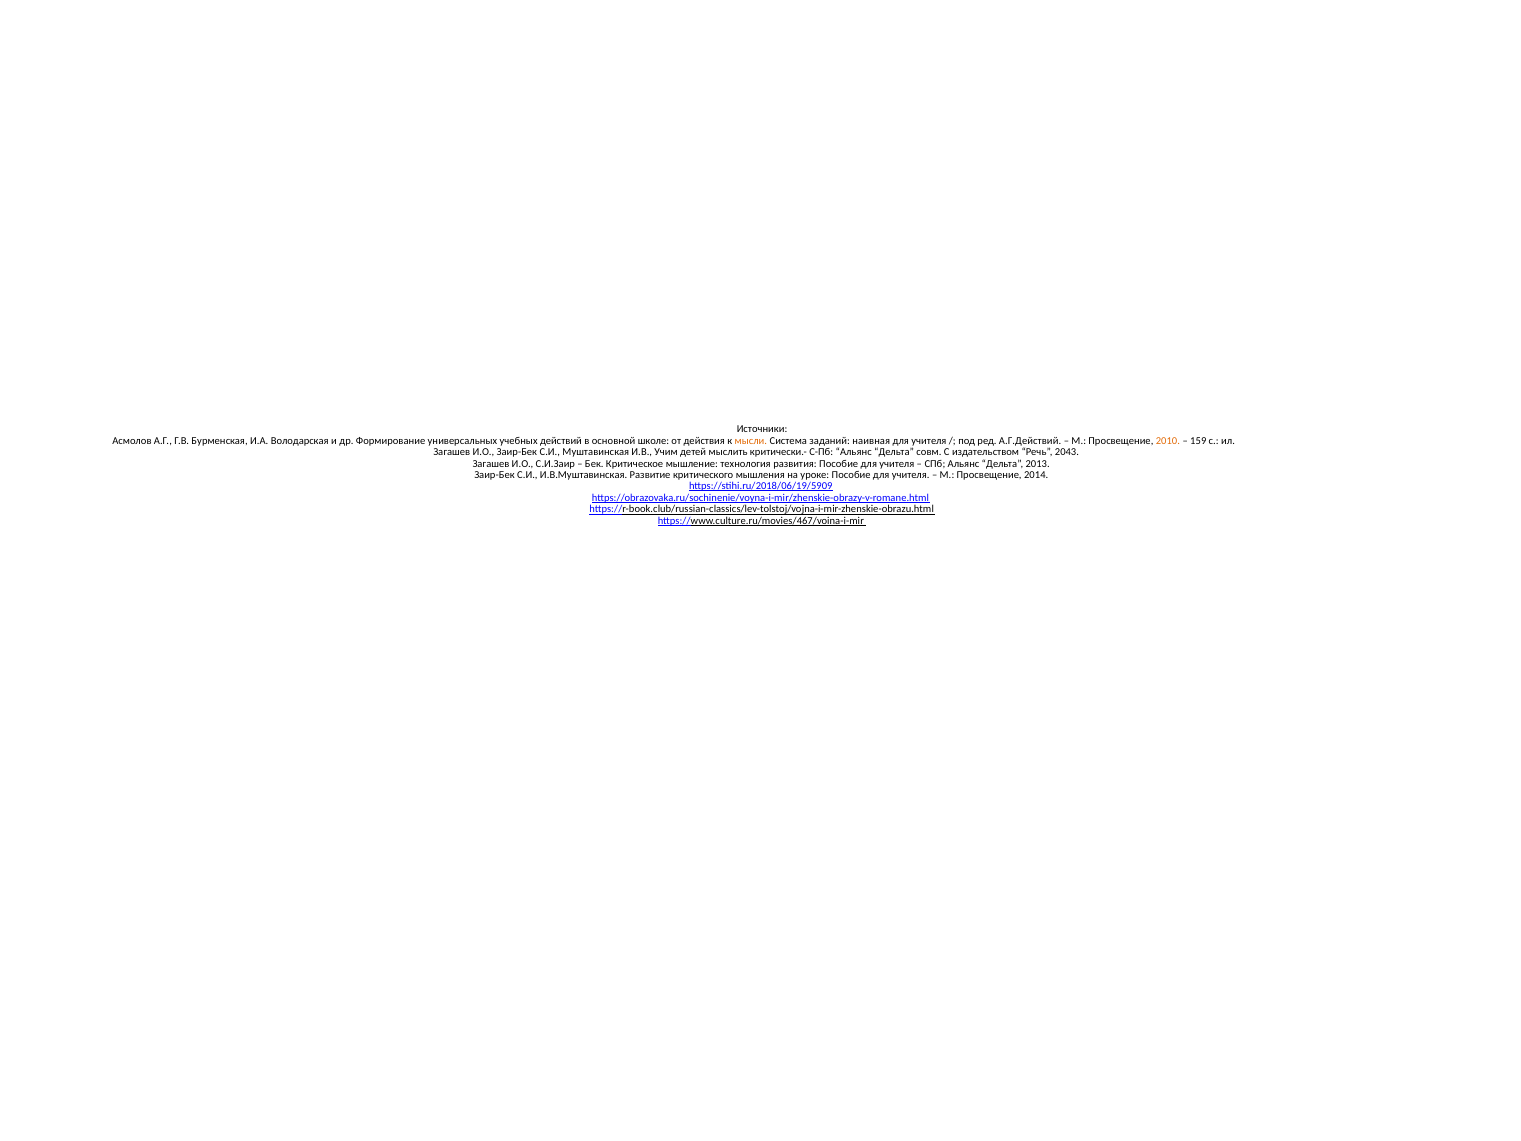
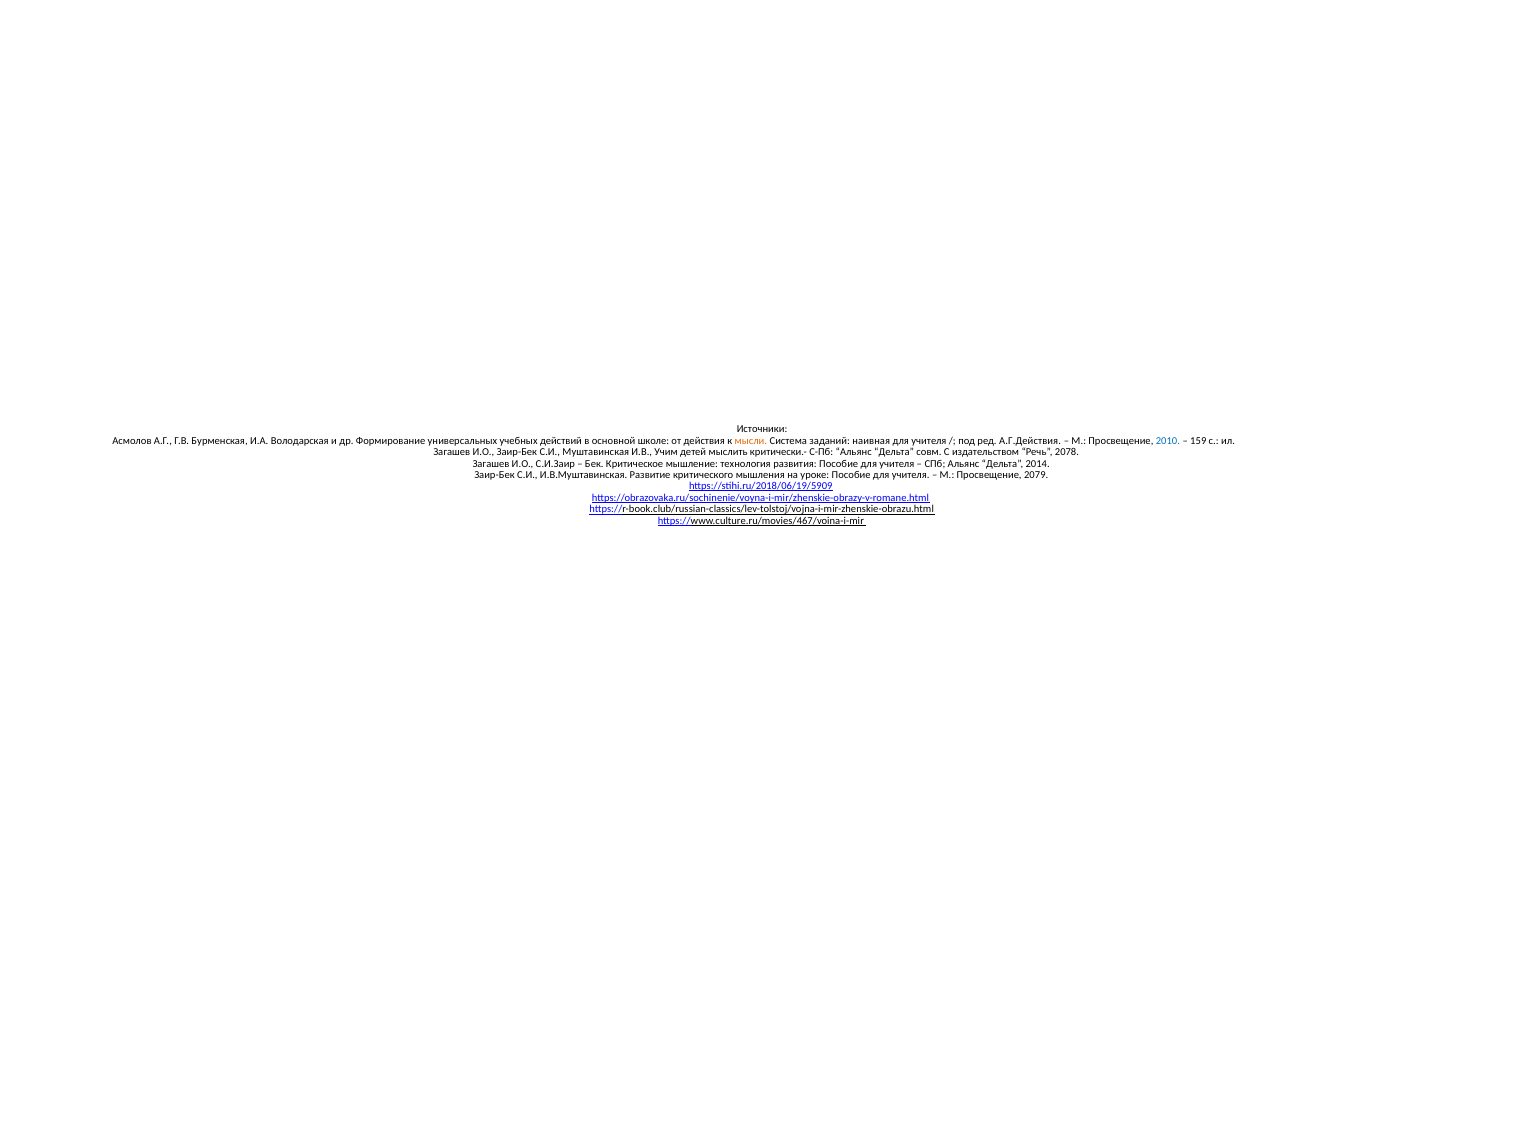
А.Г.Действий: А.Г.Действий -> А.Г.Действия
2010 colour: orange -> blue
2043: 2043 -> 2078
2013: 2013 -> 2014
2014: 2014 -> 2079
